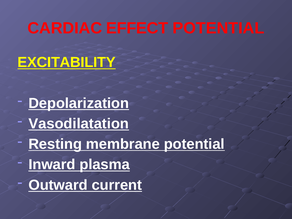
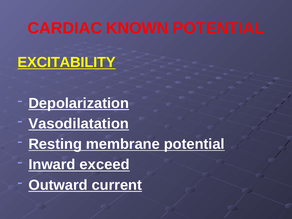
EFFECT: EFFECT -> KNOWN
plasma: plasma -> exceed
